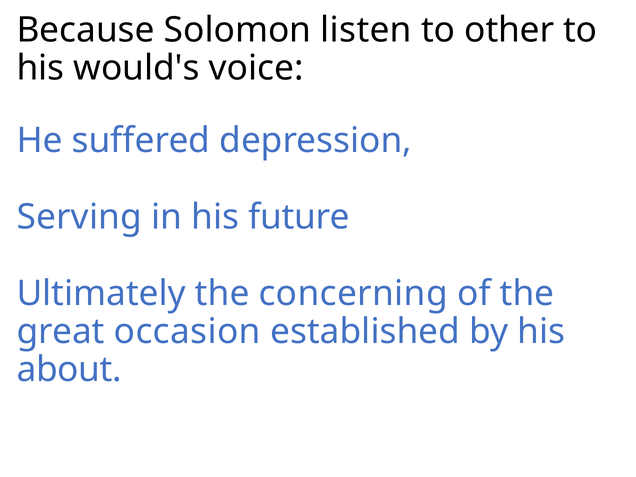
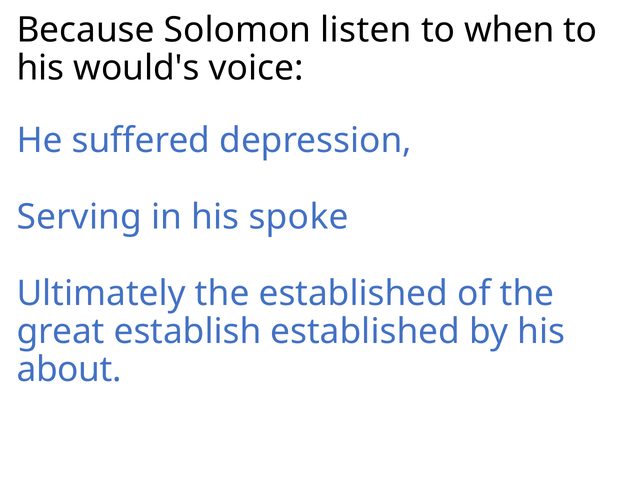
other: other -> when
future: future -> spoke
the concerning: concerning -> established
occasion: occasion -> establish
